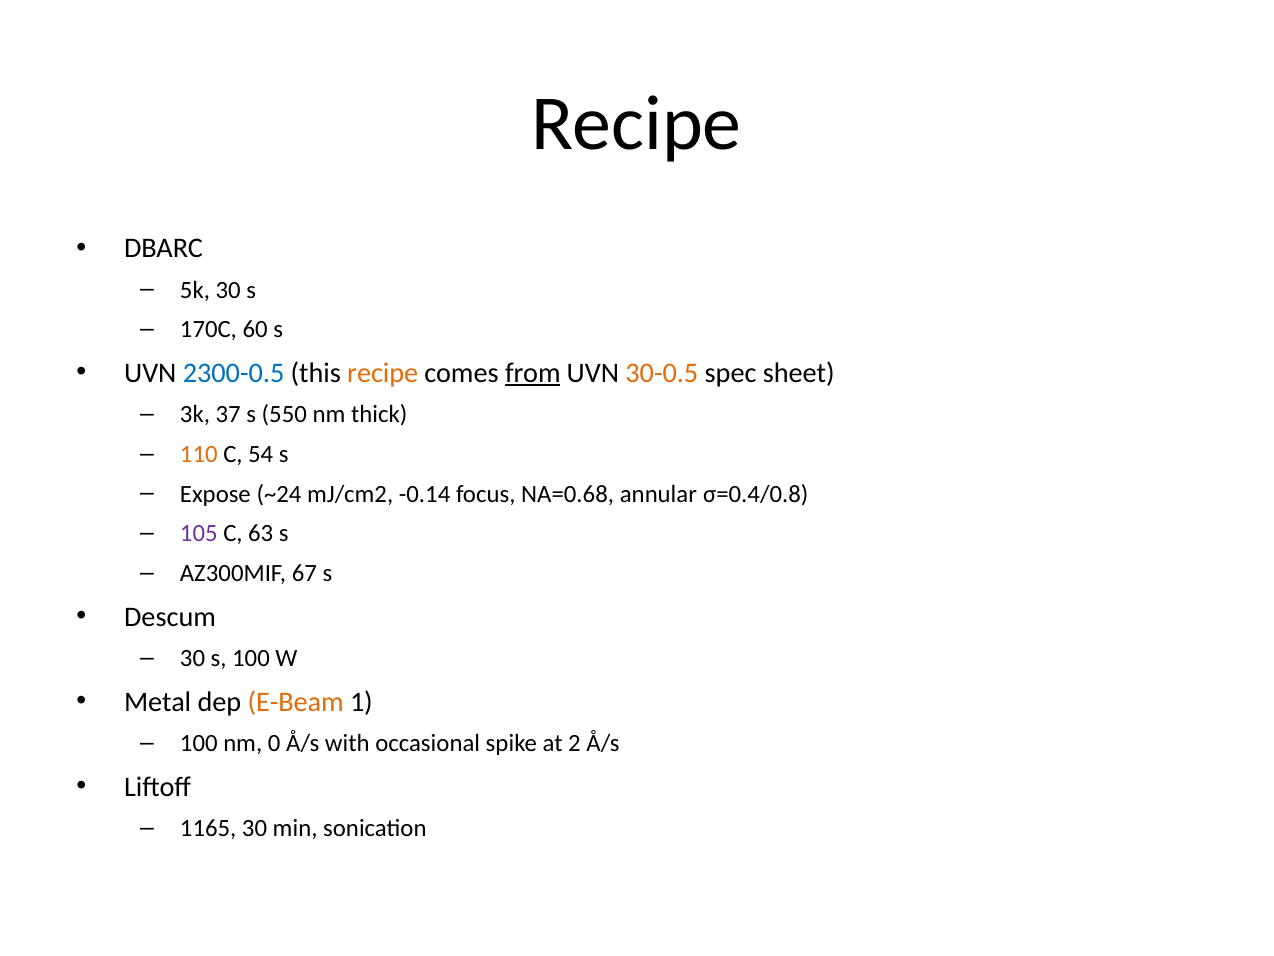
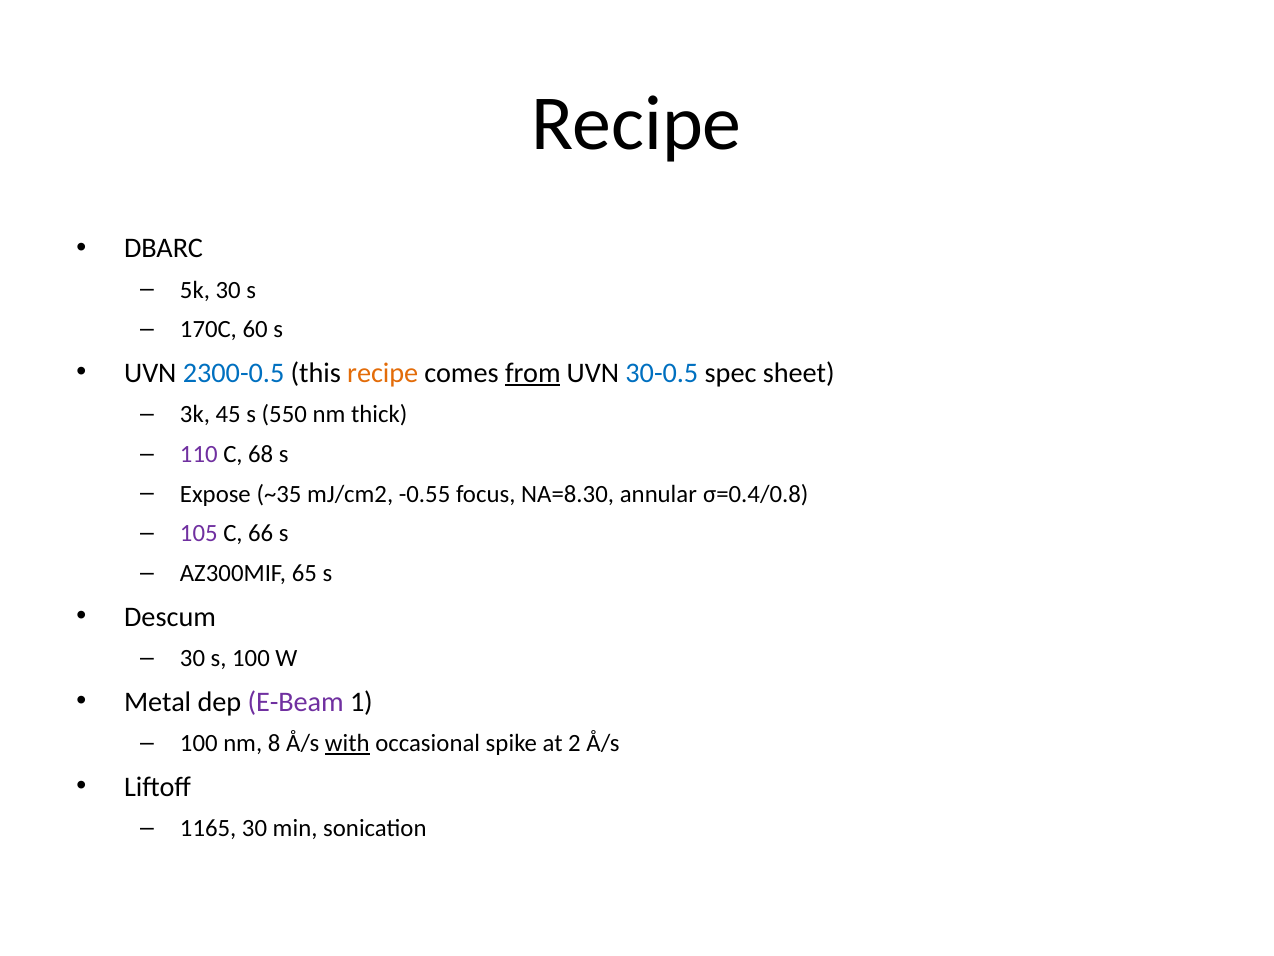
30-0.5 colour: orange -> blue
37: 37 -> 45
110 colour: orange -> purple
54: 54 -> 68
~24: ~24 -> ~35
-0.14: -0.14 -> -0.55
NA=0.68: NA=0.68 -> NA=8.30
63: 63 -> 66
67: 67 -> 65
E-Beam colour: orange -> purple
0: 0 -> 8
with underline: none -> present
